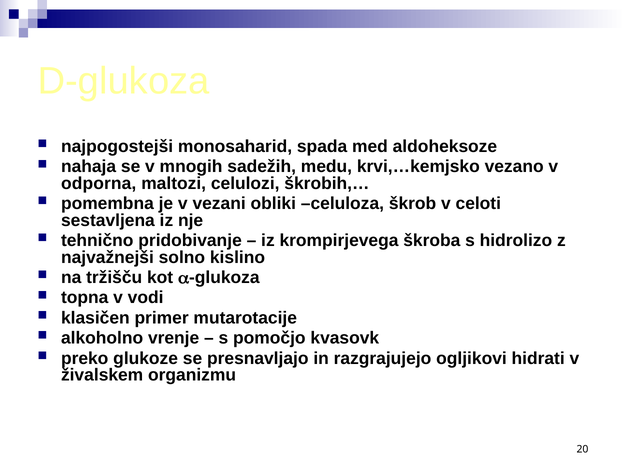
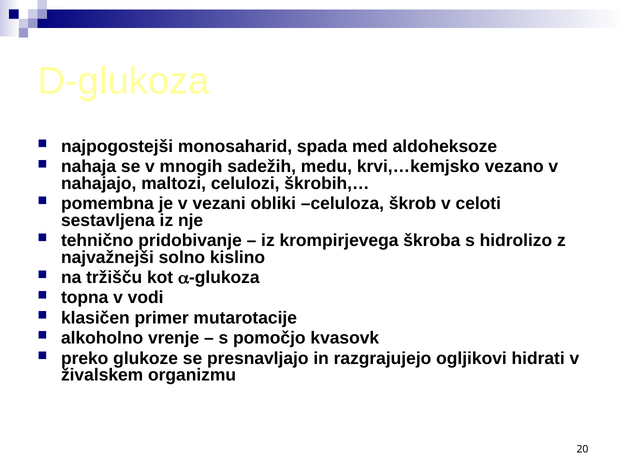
odporna: odporna -> nahajajo
